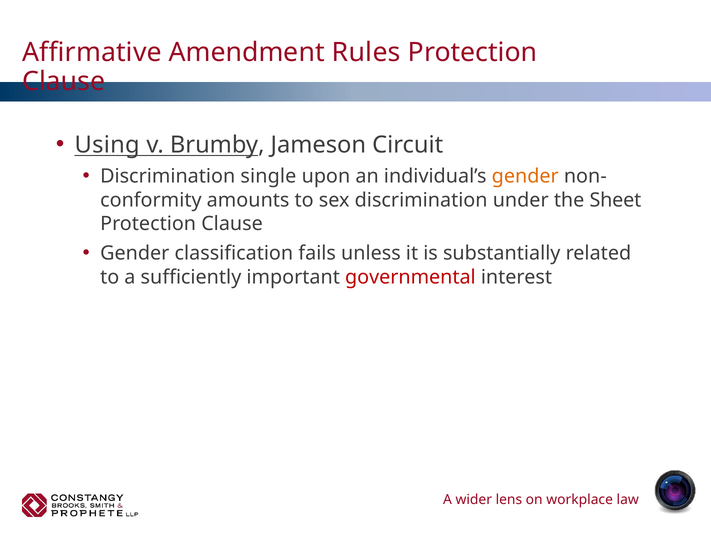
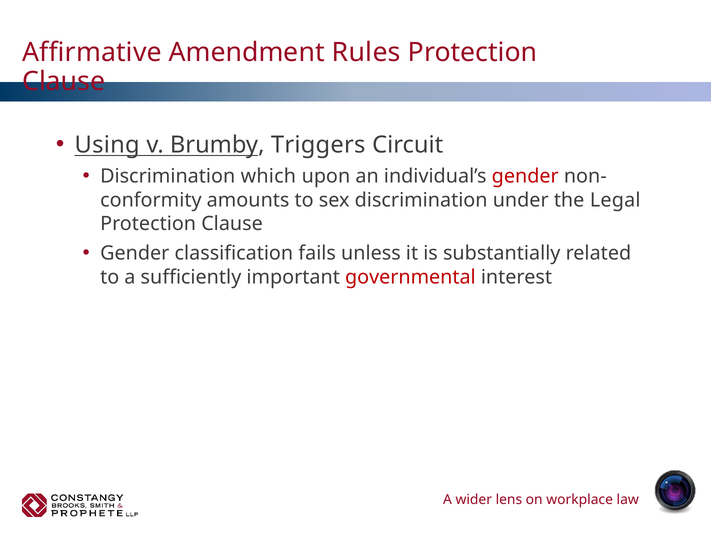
Jameson: Jameson -> Triggers
single: single -> which
gender at (525, 177) colour: orange -> red
Sheet: Sheet -> Legal
